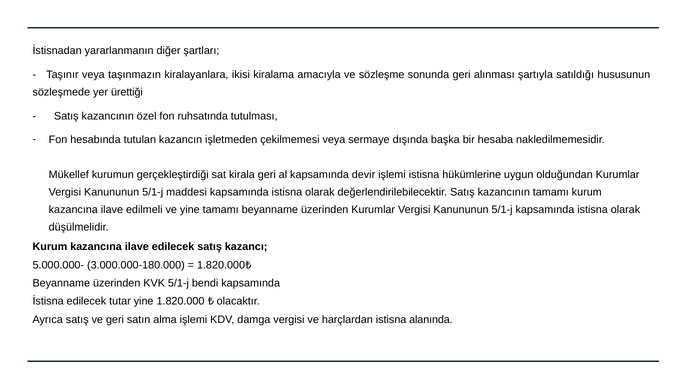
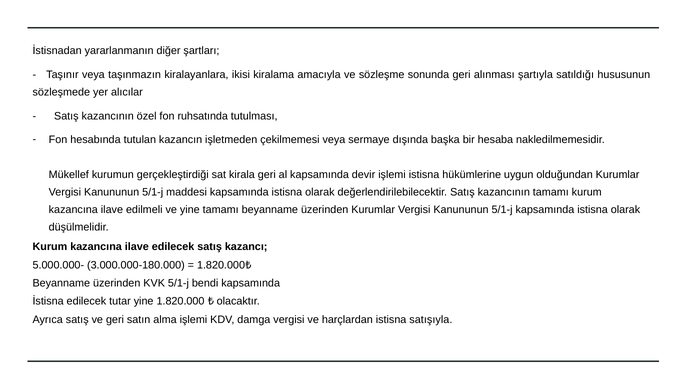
ürettiği: ürettiği -> alıcılar
alanında: alanında -> satışıyla
